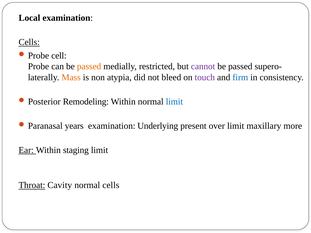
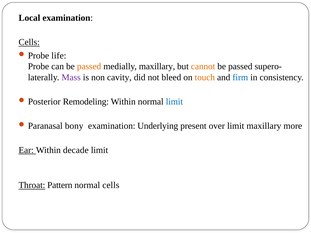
cell: cell -> life
medially restricted: restricted -> maxillary
cannot colour: purple -> orange
Mass colour: orange -> purple
atypia: atypia -> cavity
touch colour: purple -> orange
years: years -> bony
staging: staging -> decade
Cavity: Cavity -> Pattern
